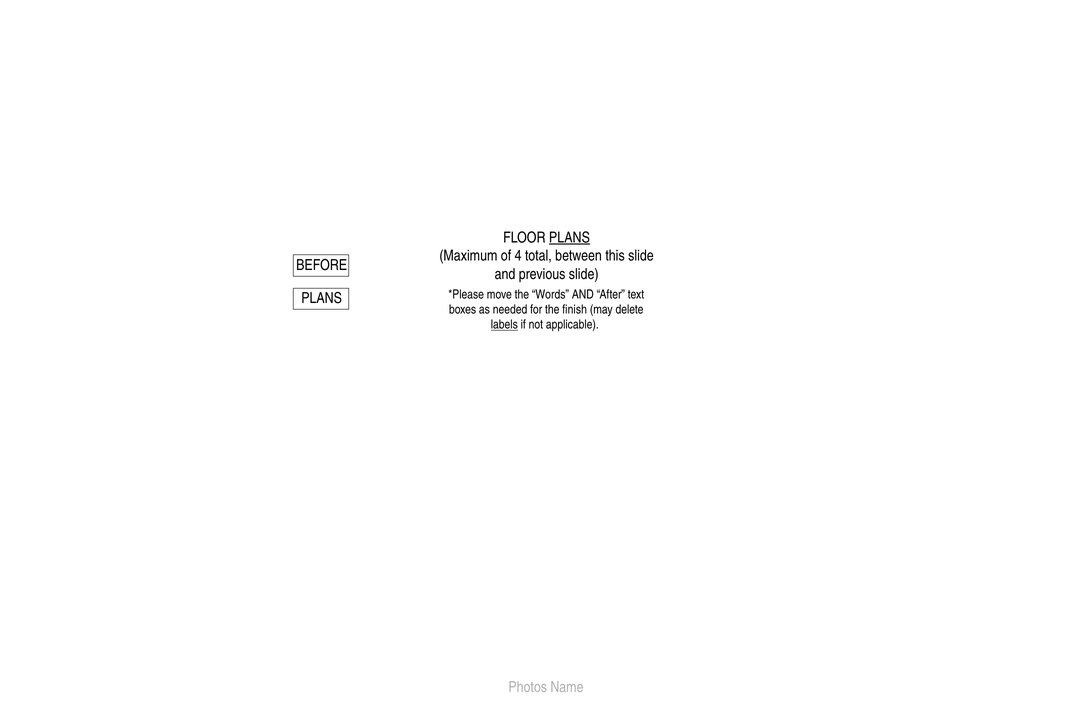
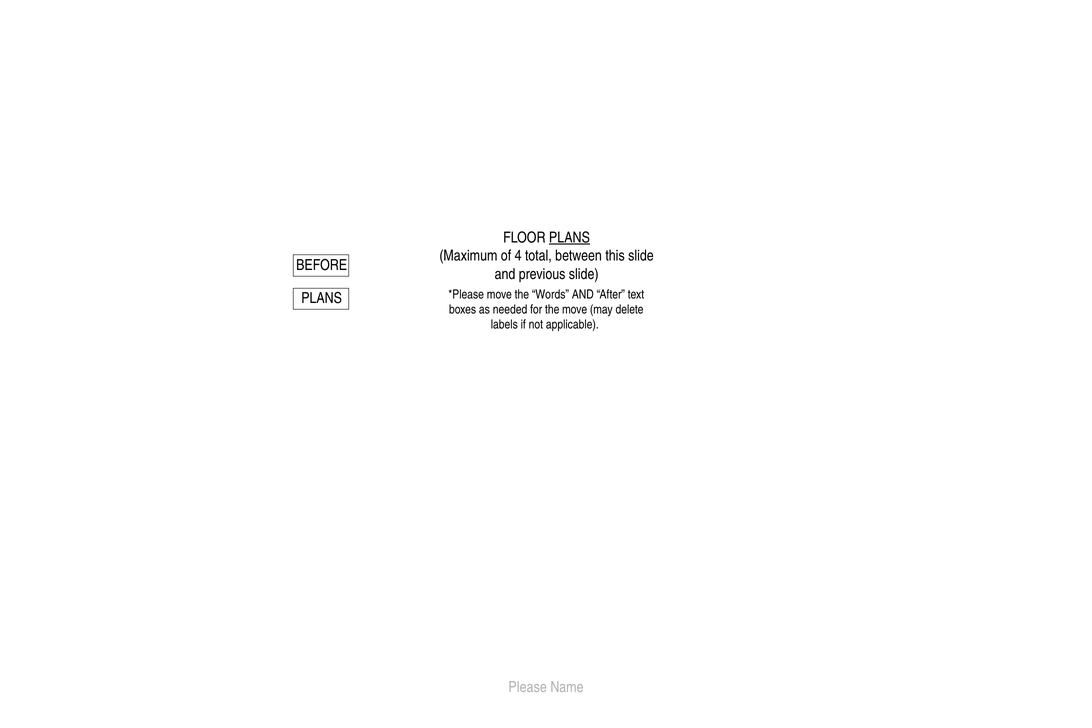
the finish: finish -> move
labels underline: present -> none
Photos: Photos -> Please
